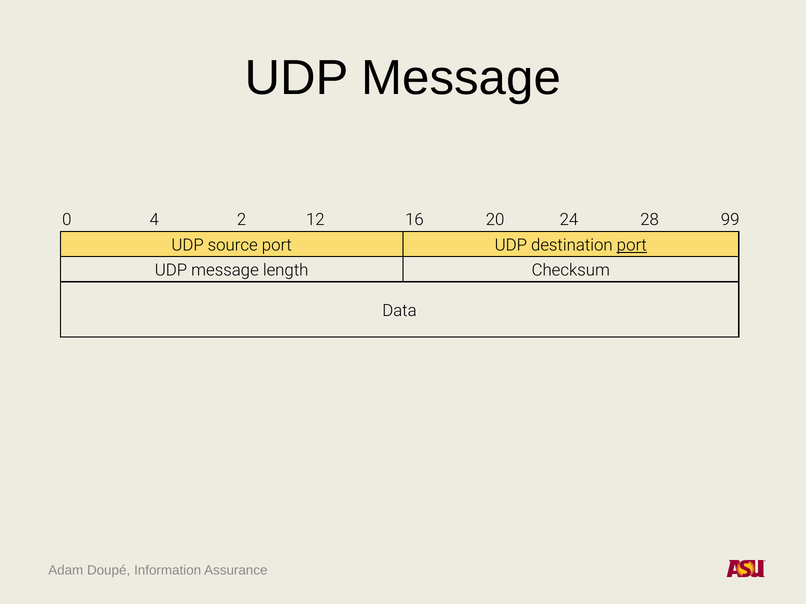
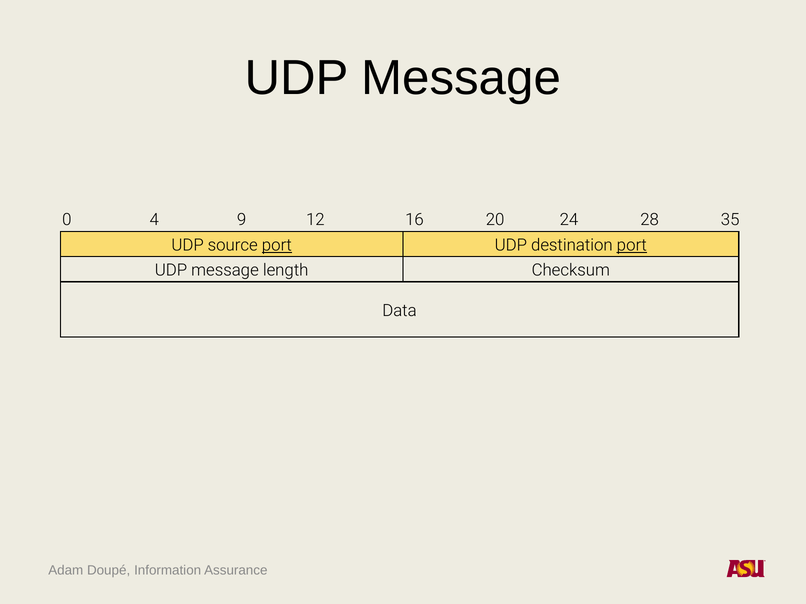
2: 2 -> 9
99: 99 -> 35
port at (277, 245) underline: none -> present
